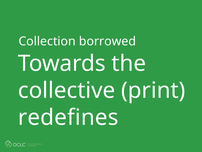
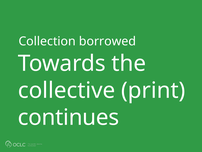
redefines: redefines -> continues
